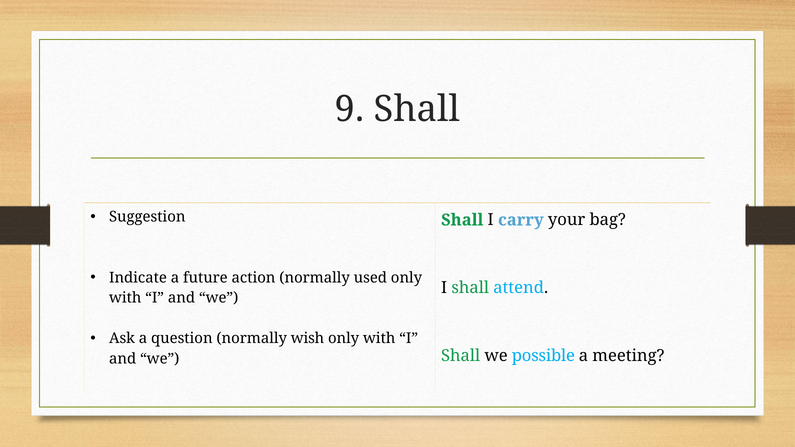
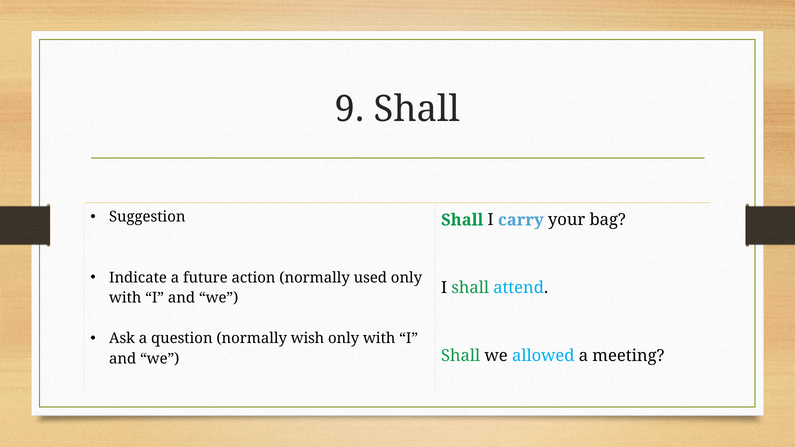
possible: possible -> allowed
